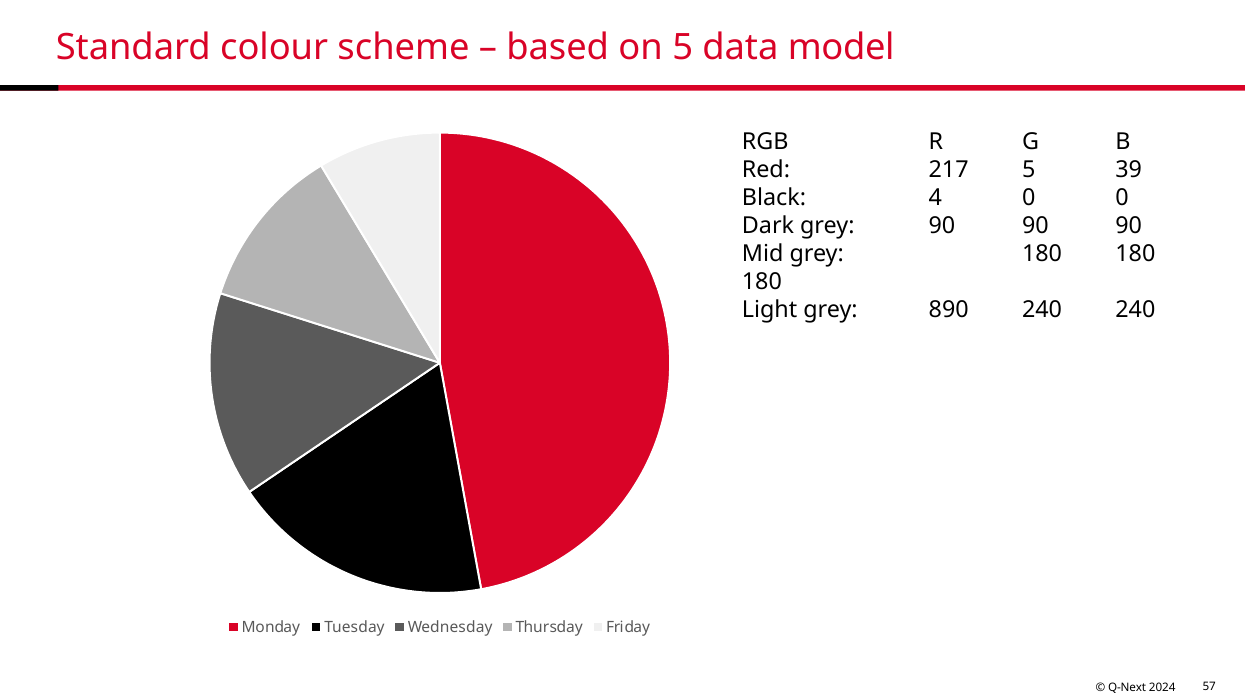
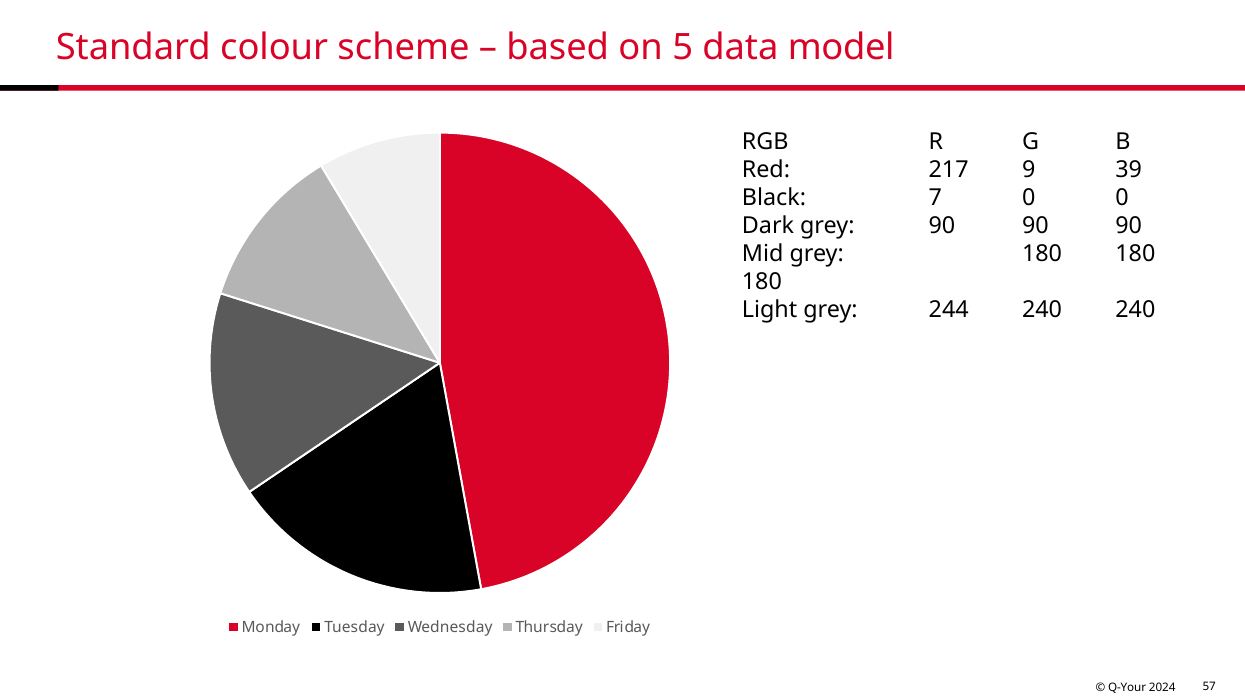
217 5: 5 -> 9
4: 4 -> 7
890: 890 -> 244
Q-Next: Q-Next -> Q-Your
